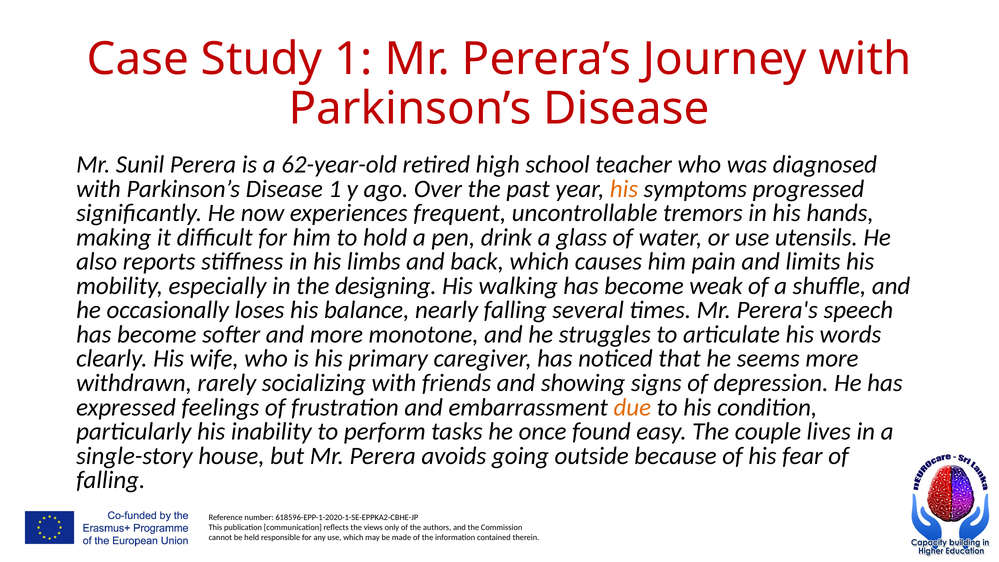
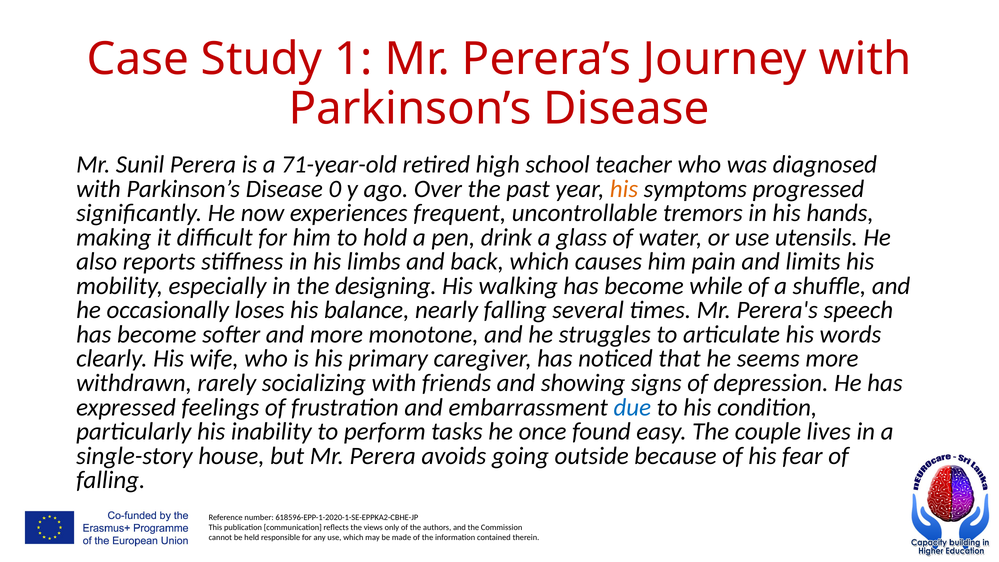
62-year-old: 62-year-old -> 71-year-old
Disease 1: 1 -> 0
weak: weak -> while
due colour: orange -> blue
